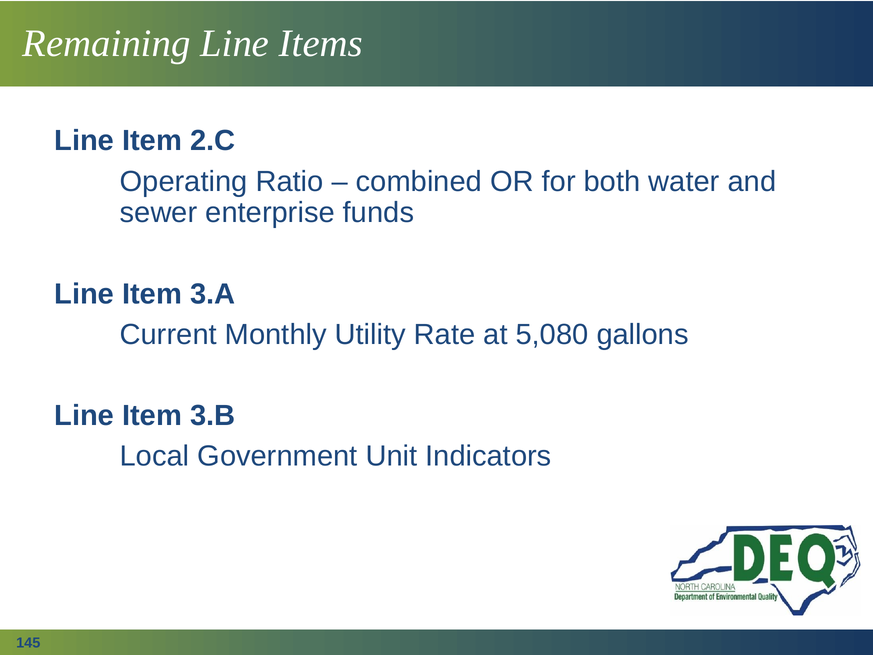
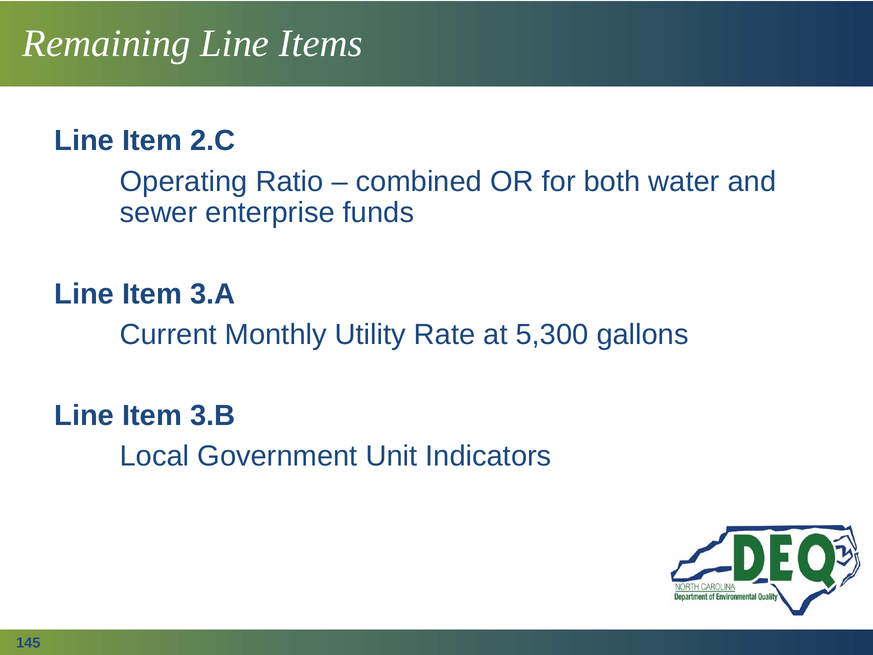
5,080: 5,080 -> 5,300
